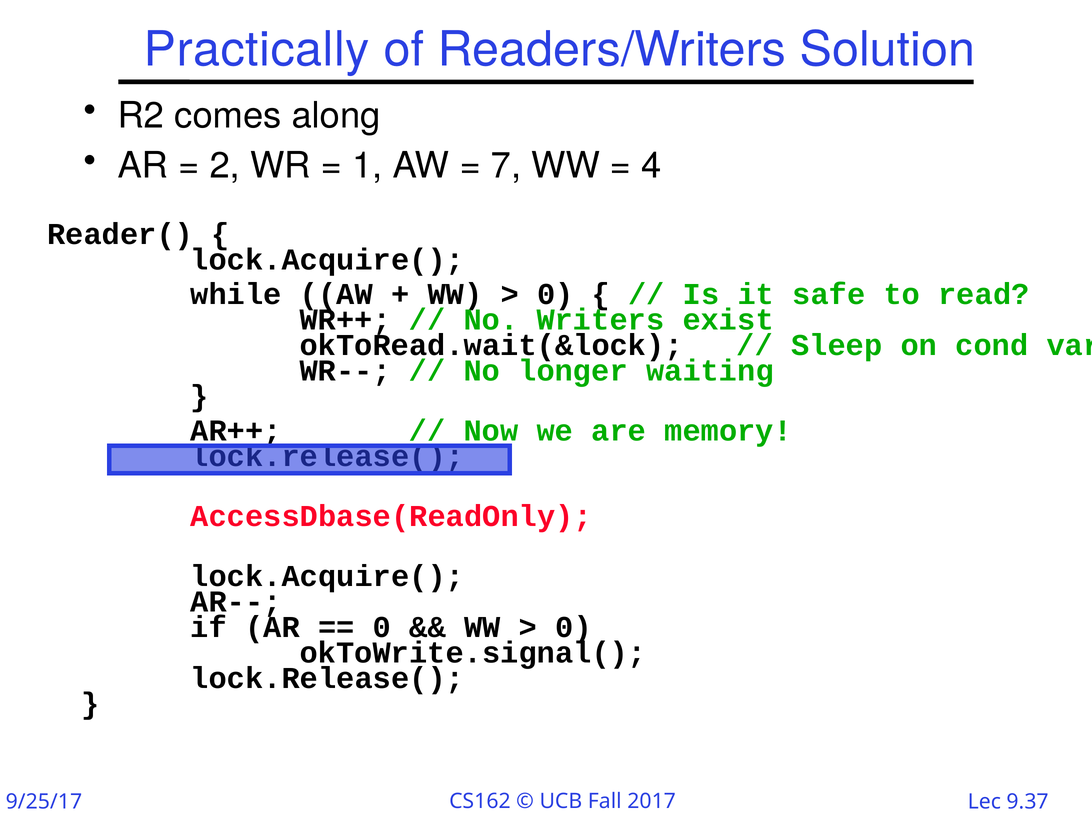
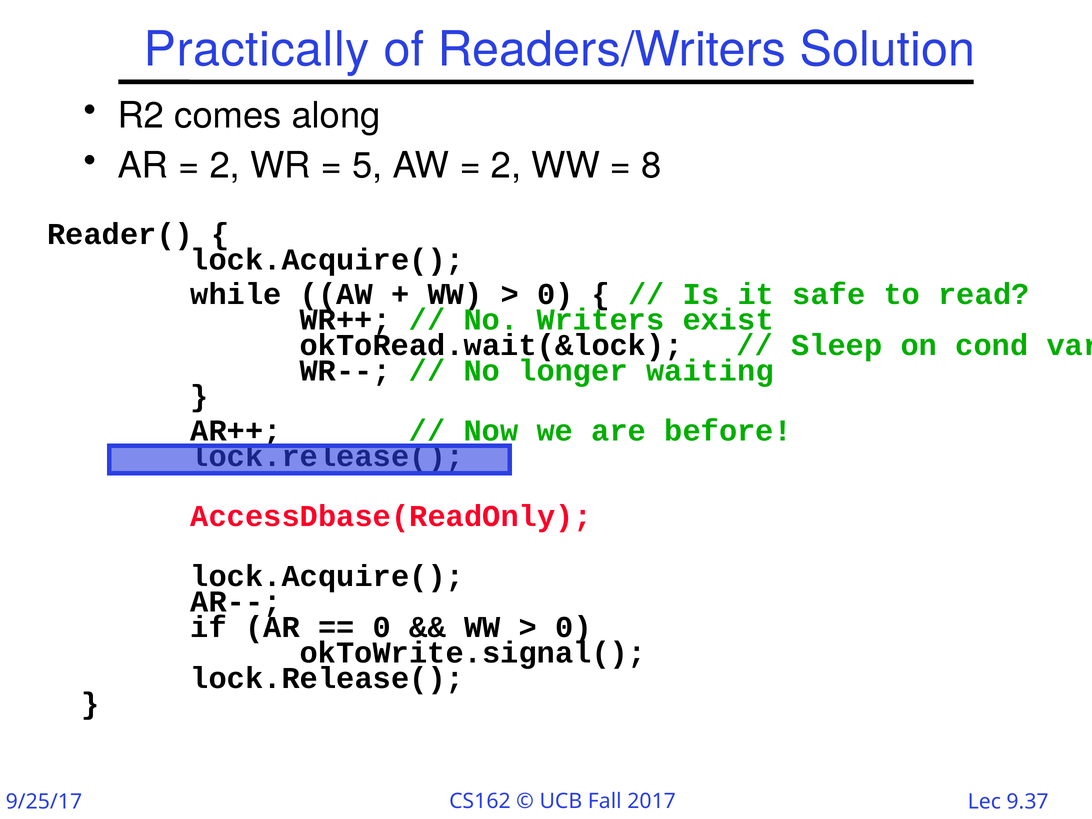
1: 1 -> 5
7 at (506, 166): 7 -> 2
4: 4 -> 8
memory: memory -> before
